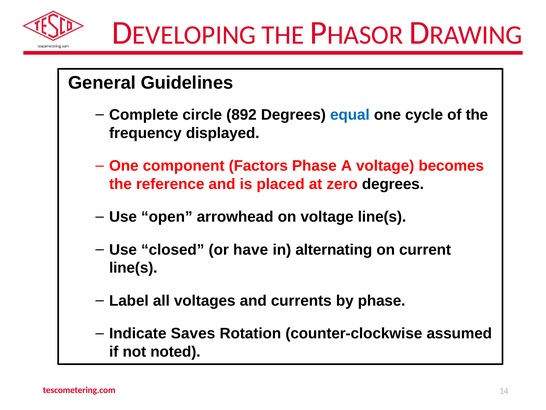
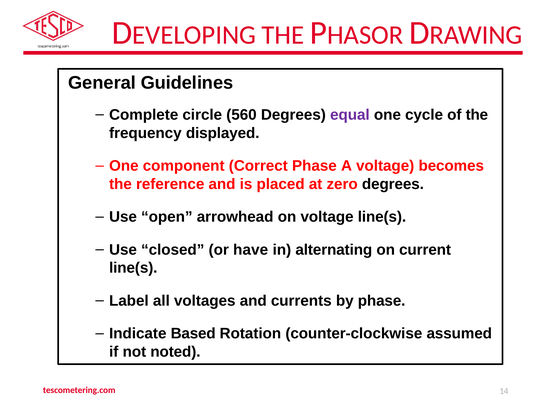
892: 892 -> 560
equal colour: blue -> purple
Factors: Factors -> Correct
Saves: Saves -> Based
